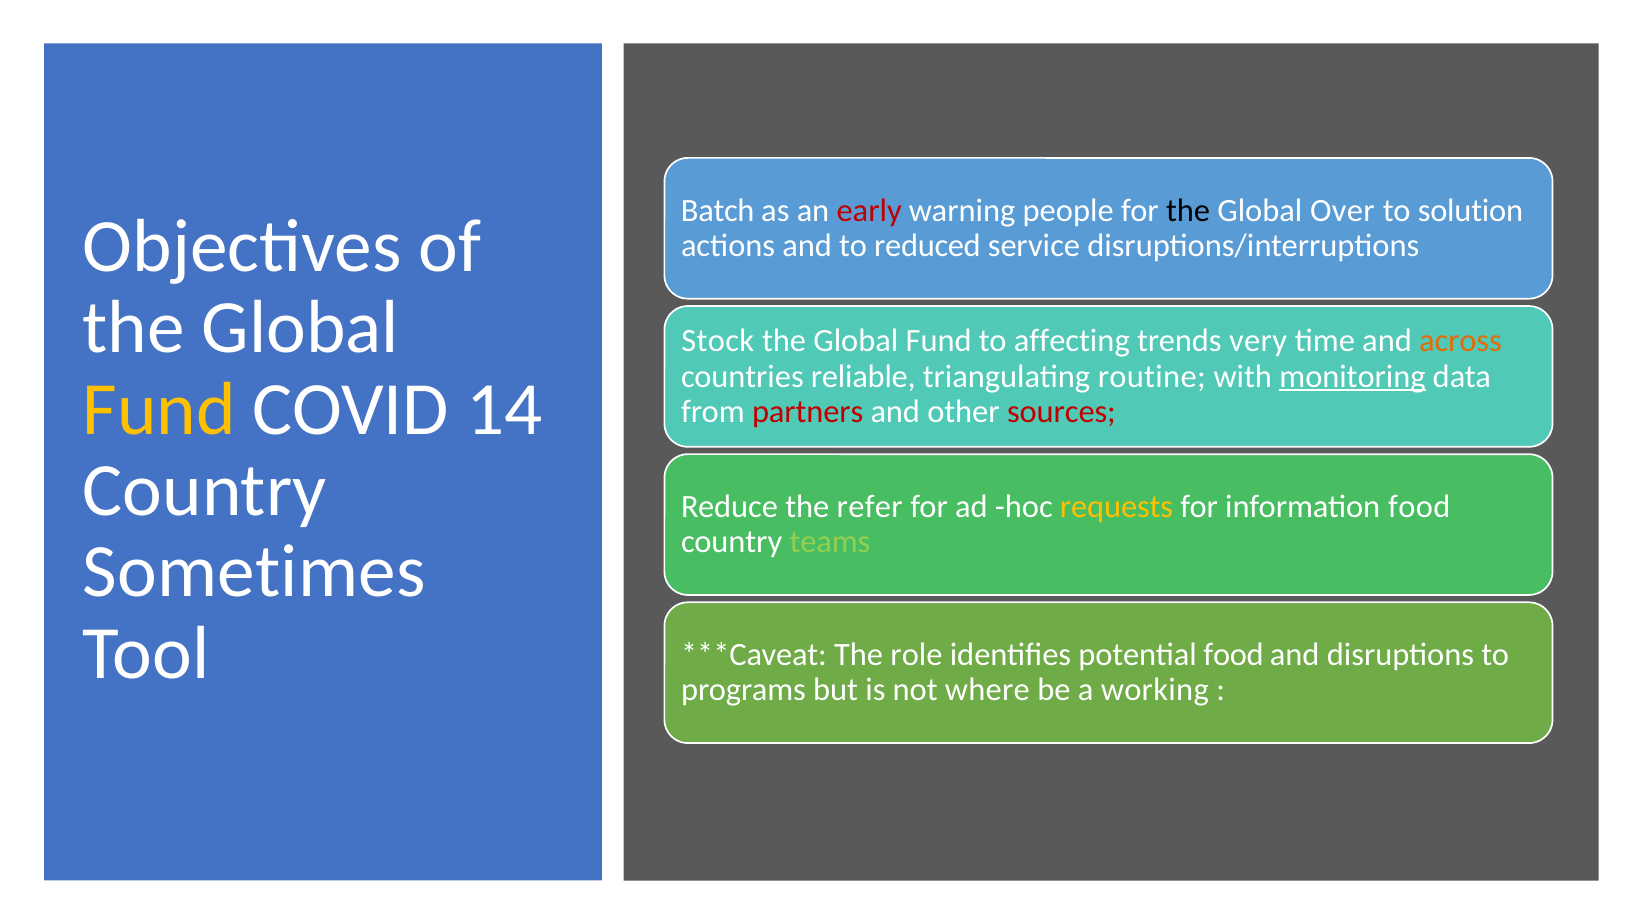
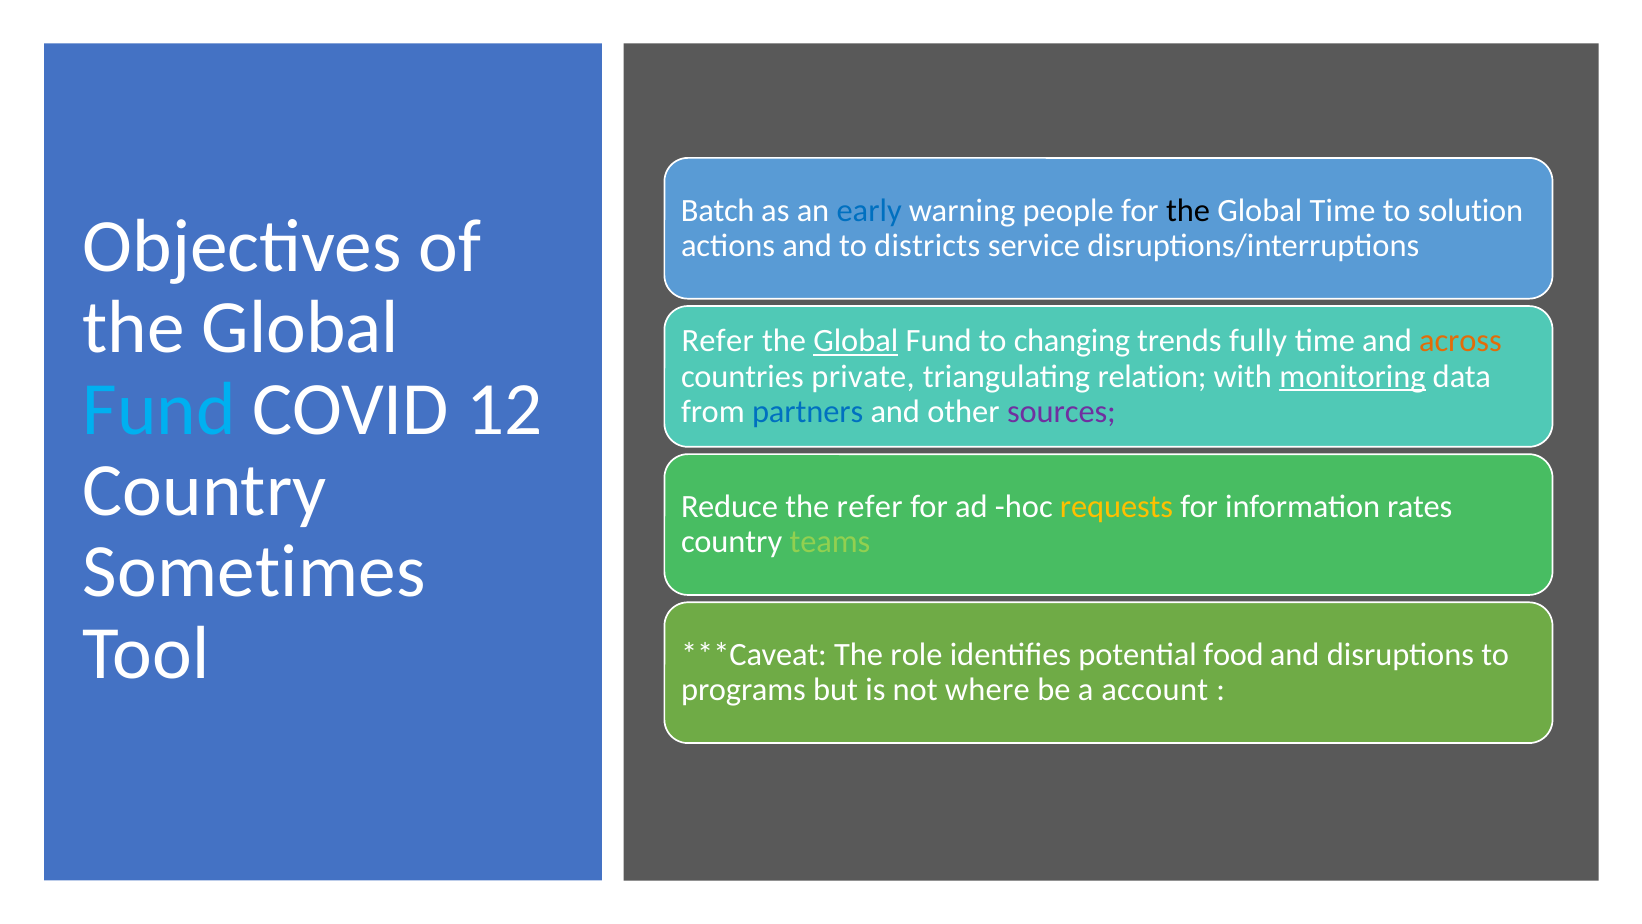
early colour: red -> blue
Global Over: Over -> Time
reduced: reduced -> districts
Stock at (718, 341): Stock -> Refer
Global at (856, 341) underline: none -> present
affecting: affecting -> changing
very: very -> fully
reliable: reliable -> private
routine: routine -> relation
Fund at (159, 409) colour: yellow -> light blue
14: 14 -> 12
partners colour: red -> blue
sources colour: red -> purple
information food: food -> rates
working: working -> account
